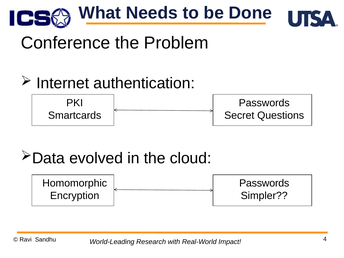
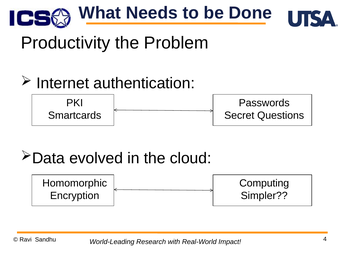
Conference: Conference -> Productivity
Passwords at (264, 183): Passwords -> Computing
